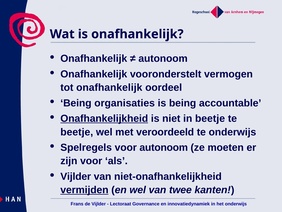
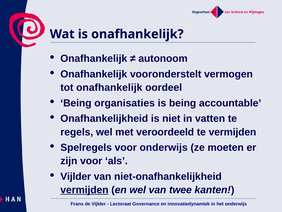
Onafhankelijkheid underline: present -> none
in beetje: beetje -> vatten
beetje at (77, 132): beetje -> regels
te onderwijs: onderwijs -> vermijden
voor autonoom: autonoom -> onderwijs
